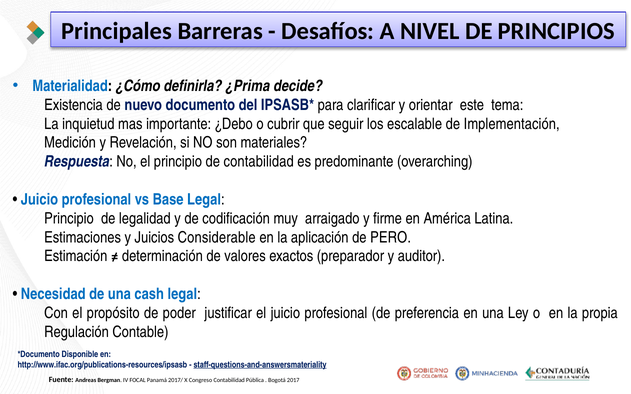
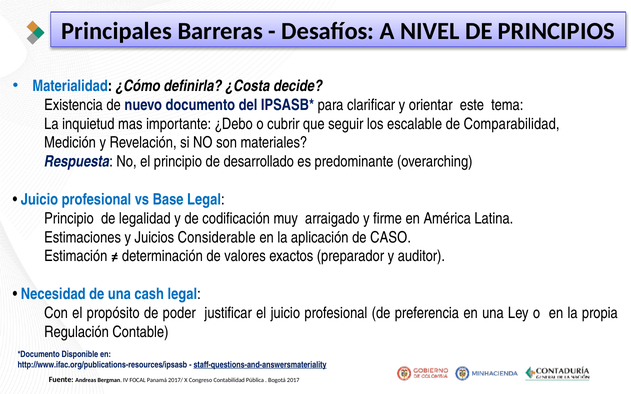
¿Prima: ¿Prima -> ¿Costa
Implementación: Implementación -> Comparabilidad
de contabilidad: contabilidad -> desarrollado
PERO: PERO -> CASO
